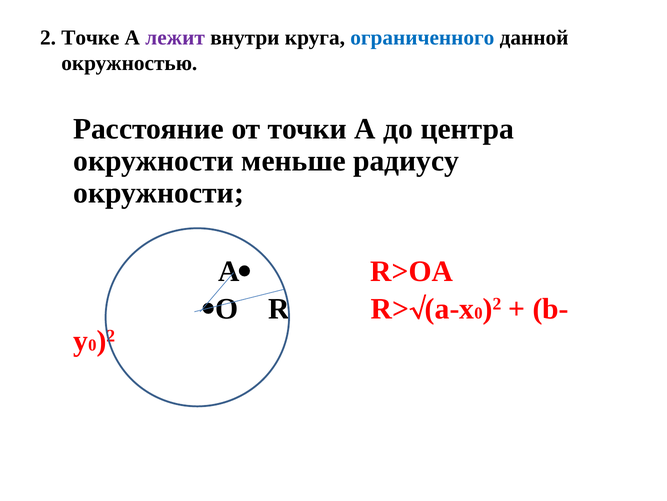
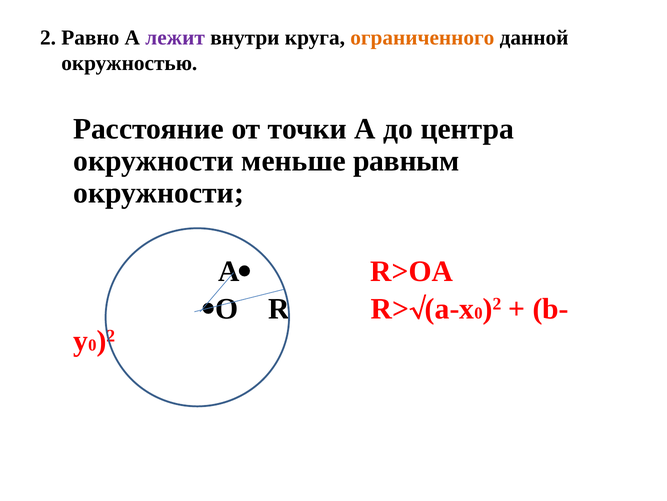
Точке: Точке -> Равно
ограниченного colour: blue -> orange
радиусу: радиусу -> равным
